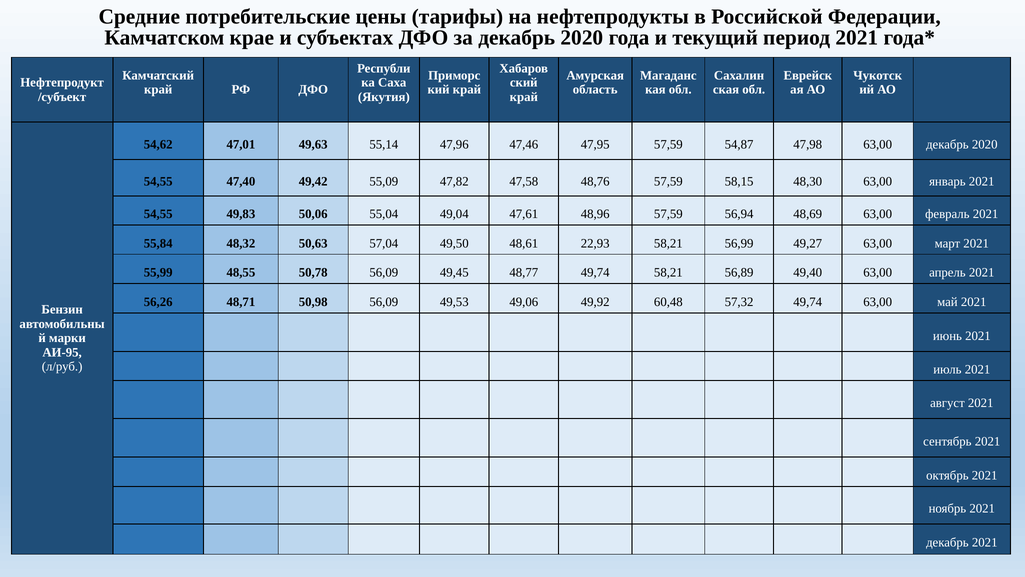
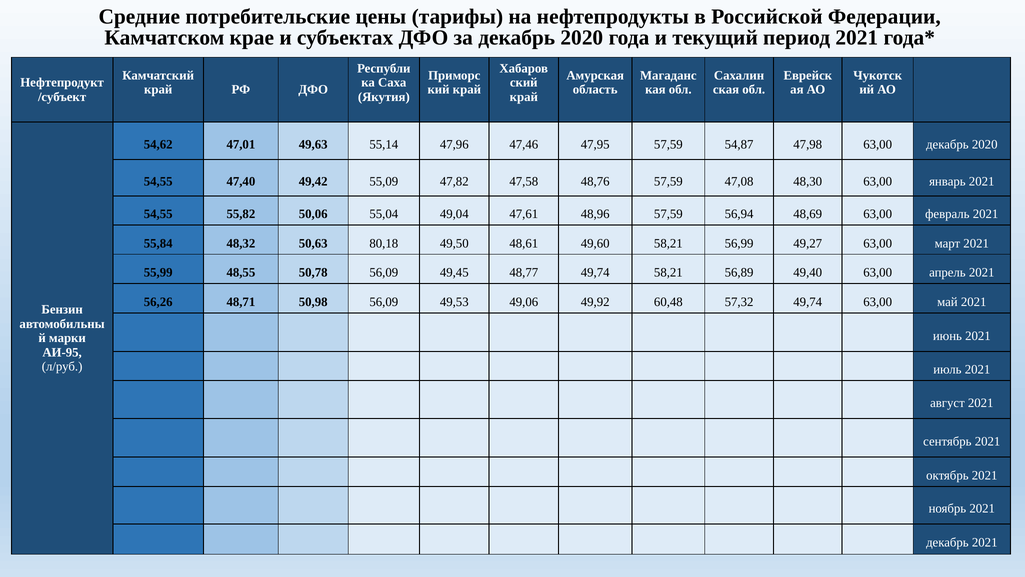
58,15: 58,15 -> 47,08
49,83: 49,83 -> 55,82
57,04: 57,04 -> 80,18
22,93: 22,93 -> 49,60
